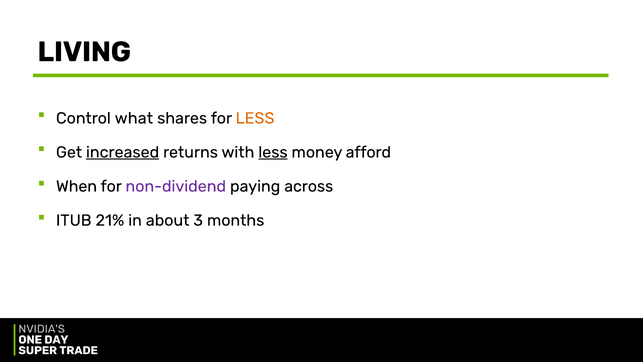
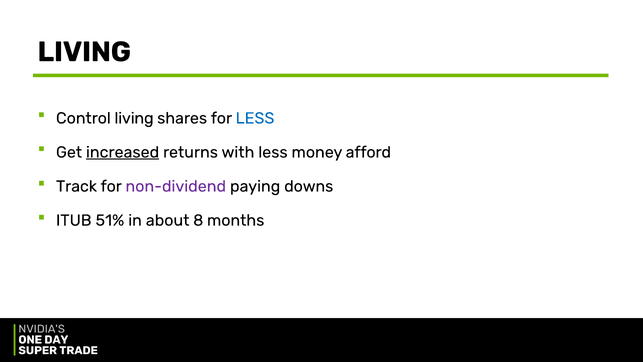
Control what: what -> living
LESS at (255, 118) colour: orange -> blue
less at (273, 152) underline: present -> none
When: When -> Track
across: across -> downs
21%: 21% -> 51%
3: 3 -> 8
